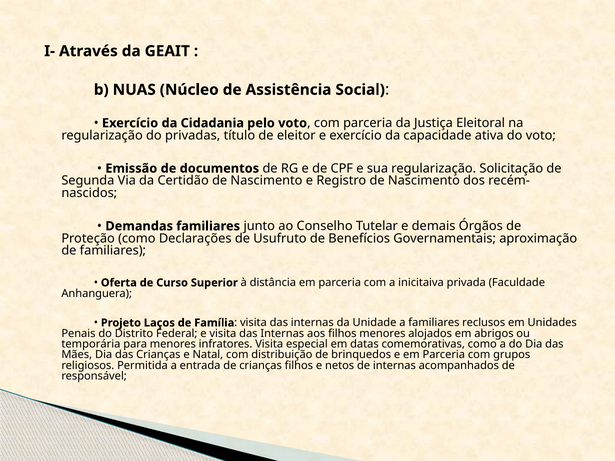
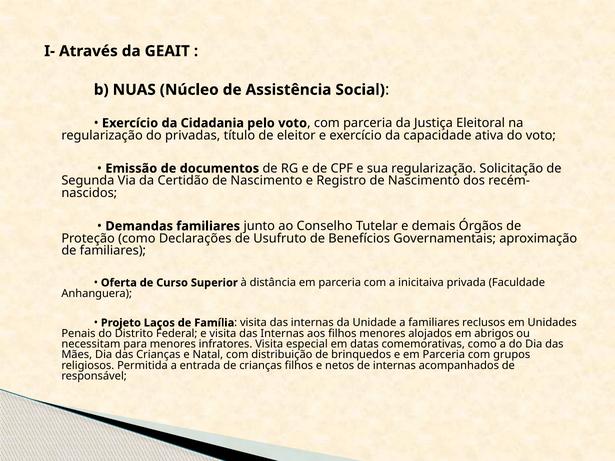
temporária: temporária -> necessitam
